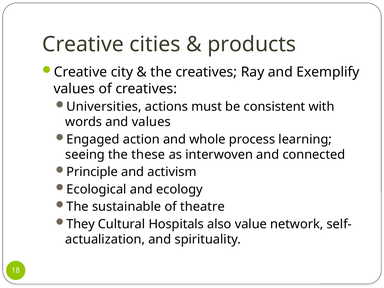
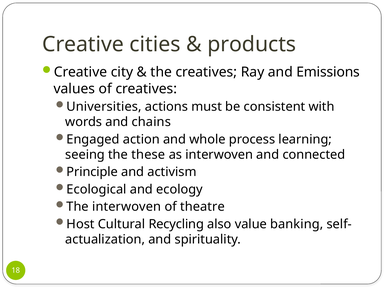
Exemplify: Exemplify -> Emissions
and values: values -> chains
The sustainable: sustainable -> interwoven
They: They -> Host
Hospitals: Hospitals -> Recycling
network: network -> banking
